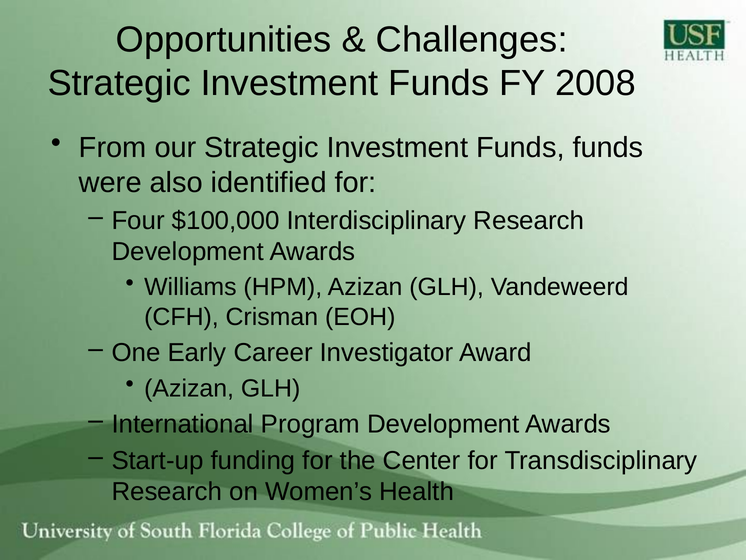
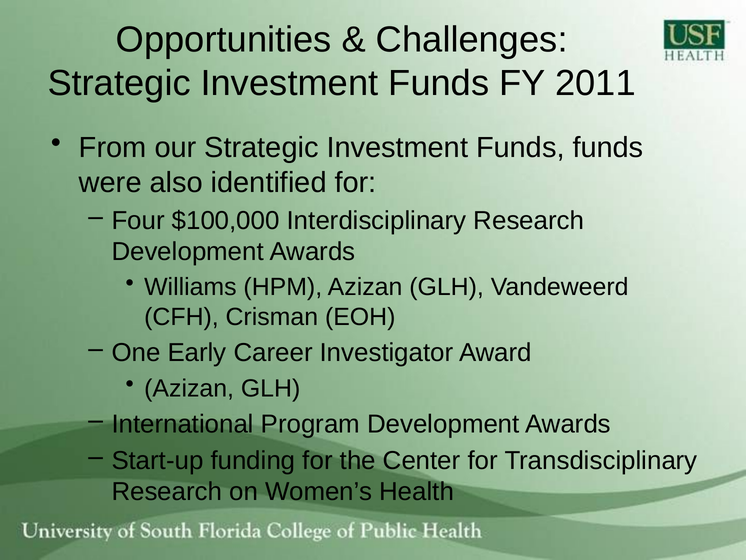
2008: 2008 -> 2011
